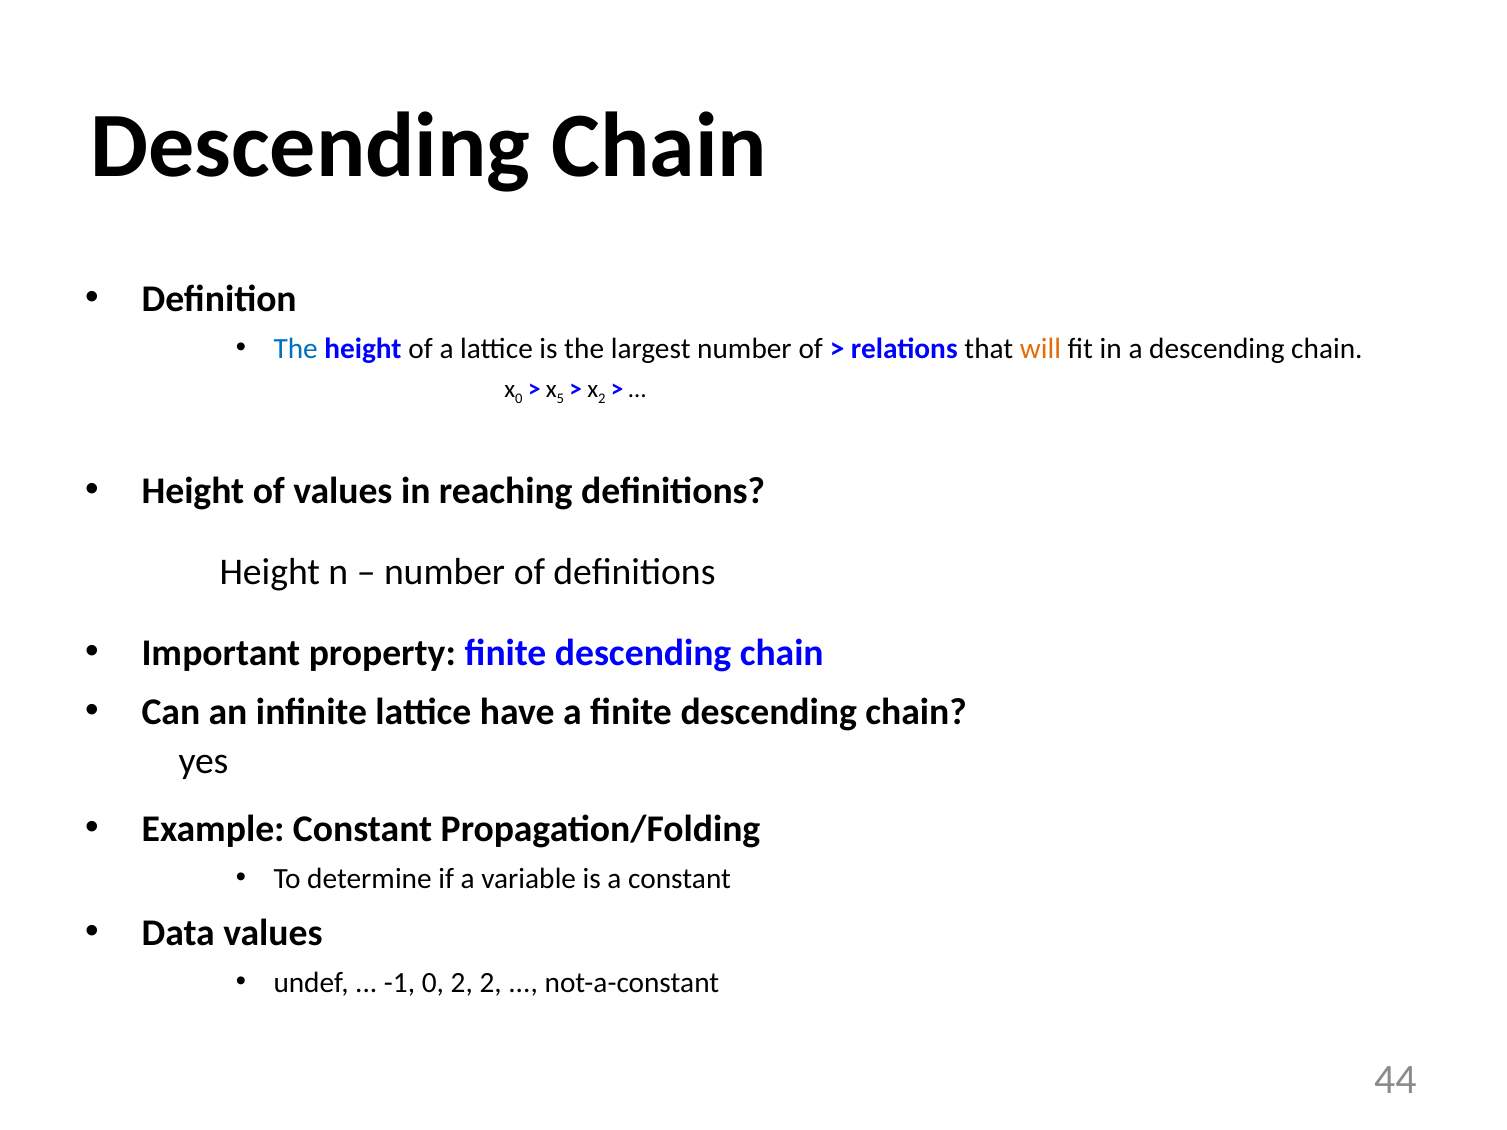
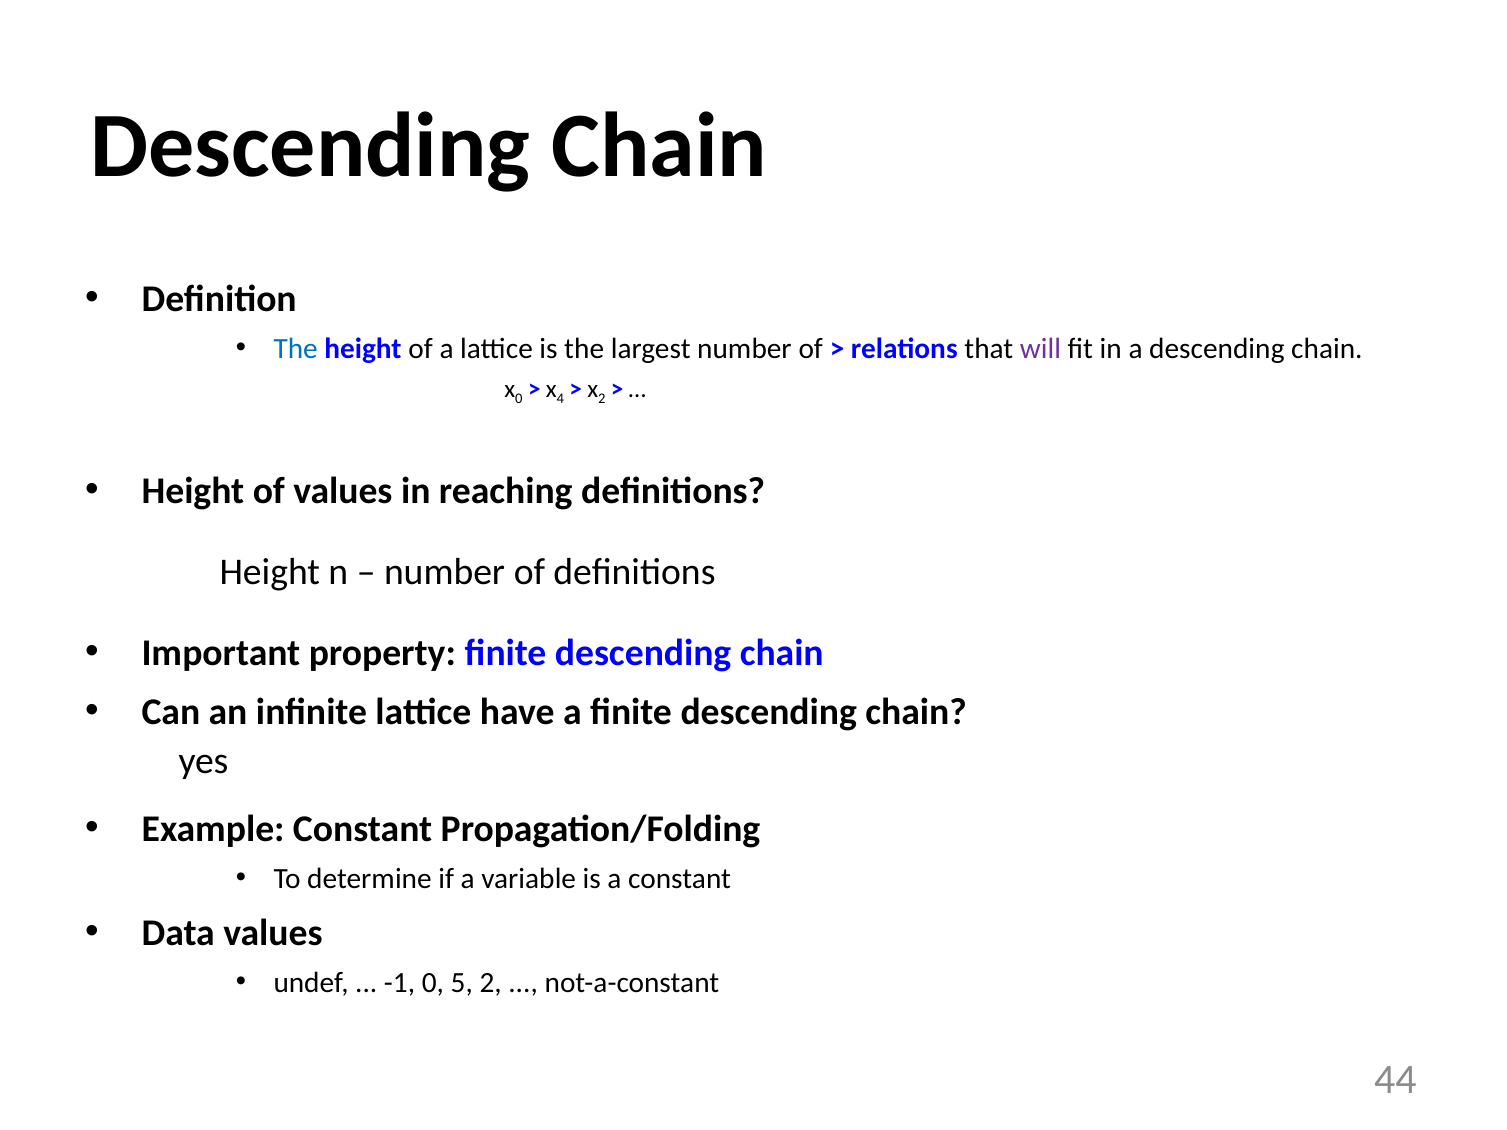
will colour: orange -> purple
5: 5 -> 4
0 2: 2 -> 5
